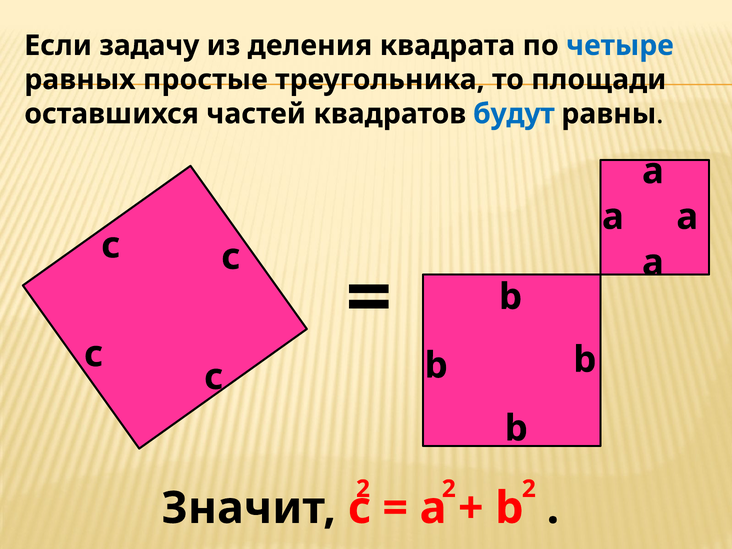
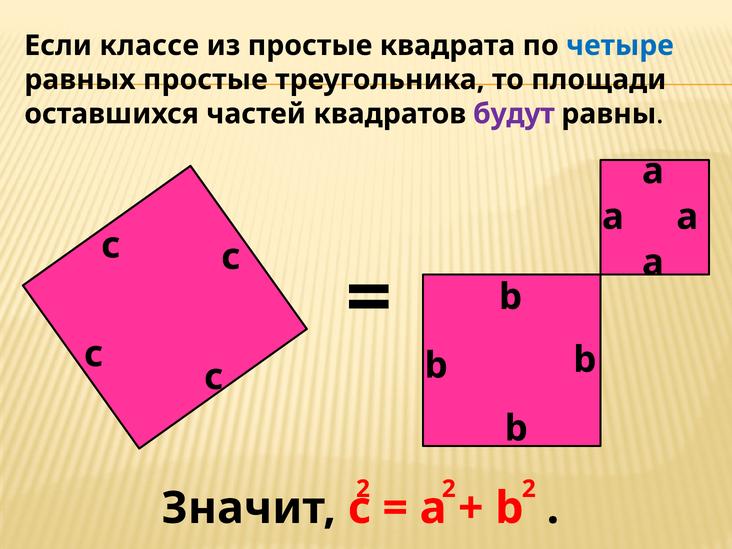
задачу: задачу -> классе
из деления: деления -> простые
будут colour: blue -> purple
